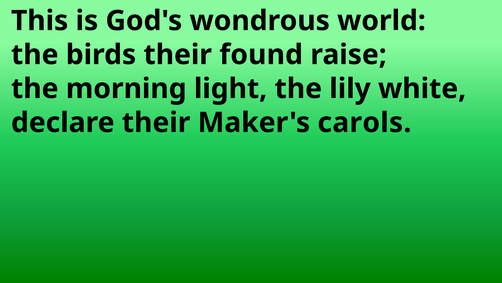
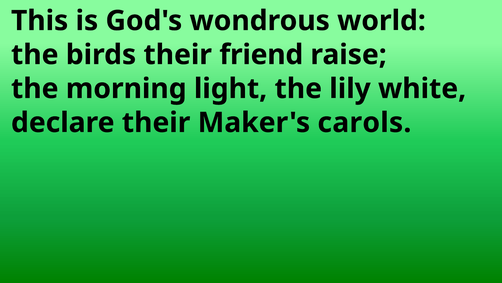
found: found -> friend
